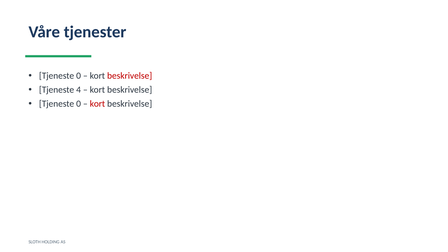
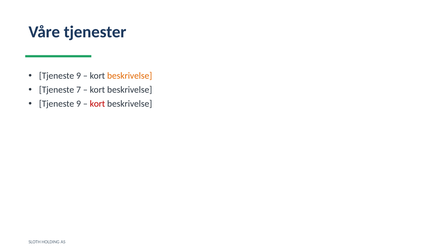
0 at (79, 76): 0 -> 9
beskrivelse at (130, 76) colour: red -> orange
4: 4 -> 7
0 at (79, 104): 0 -> 9
